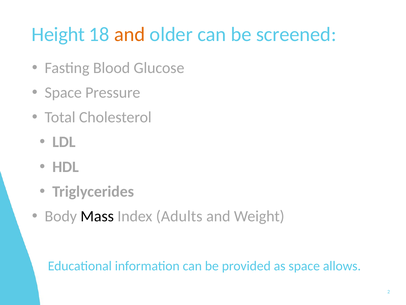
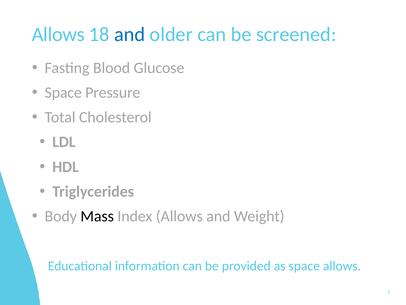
Height at (58, 35): Height -> Allows
and at (130, 35) colour: orange -> blue
Index Adults: Adults -> Allows
